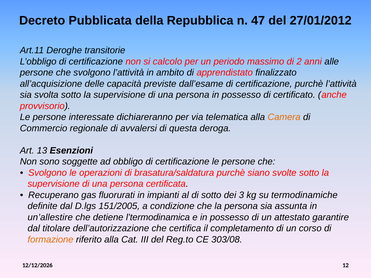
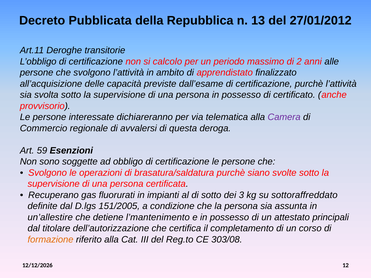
47: 47 -> 13
Camera colour: orange -> purple
13: 13 -> 59
termodinamiche: termodinamiche -> sottoraffreddato
l’termodinamica: l’termodinamica -> l’mantenimento
garantire: garantire -> principali
